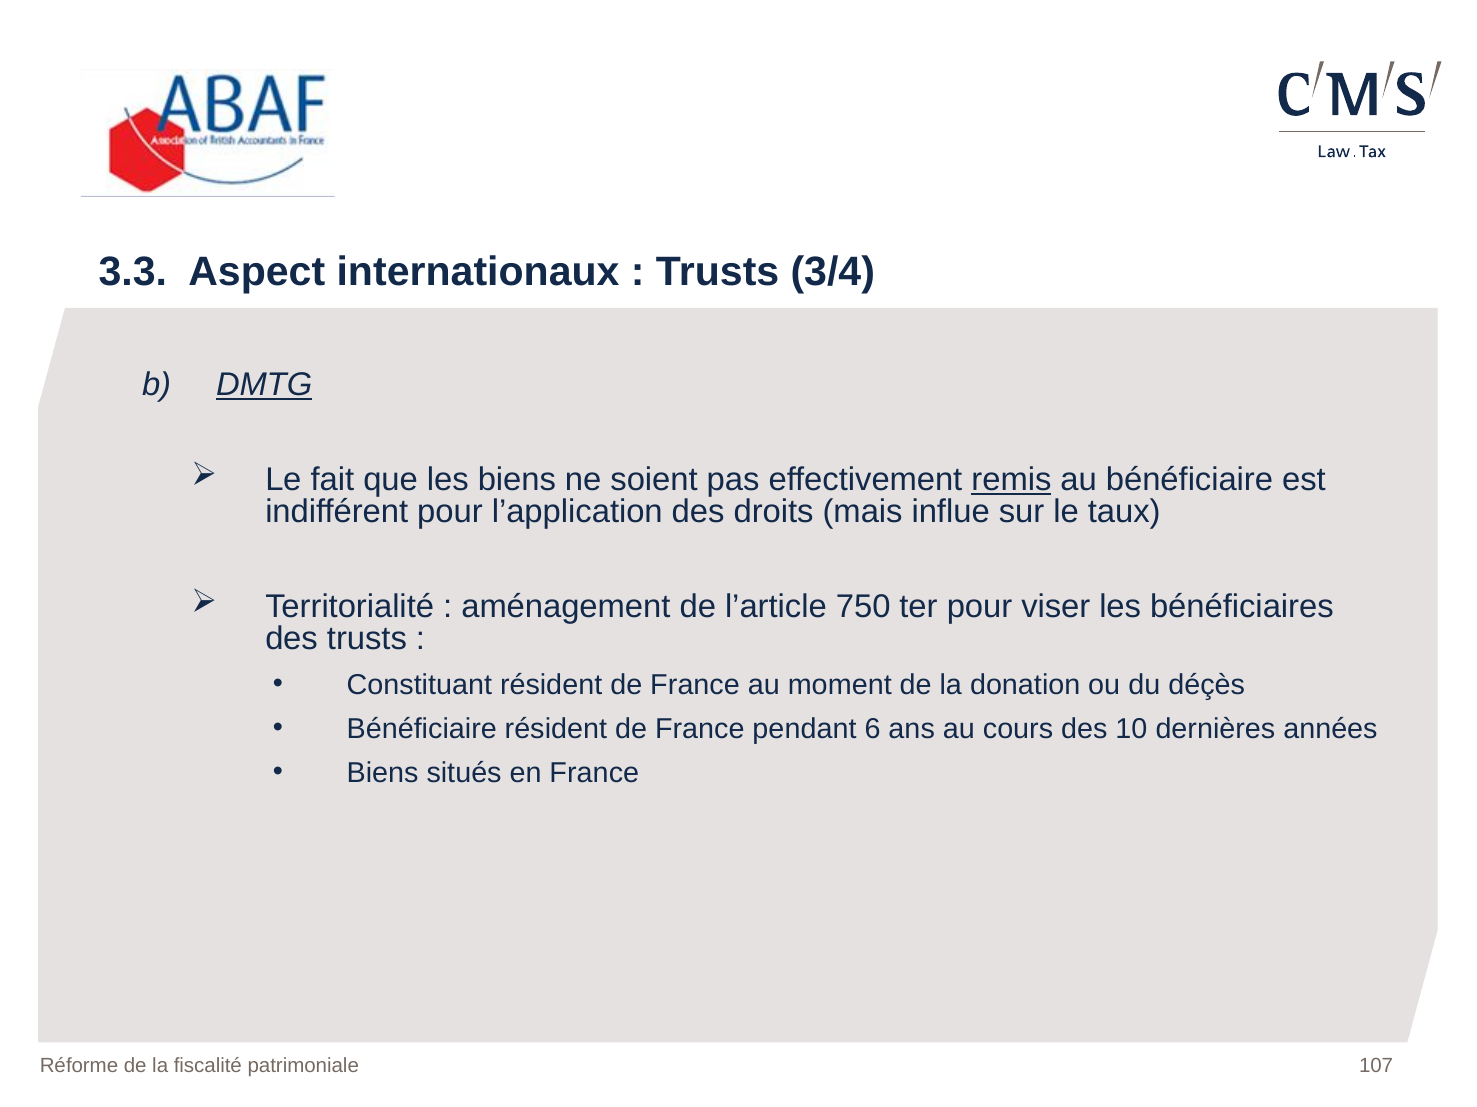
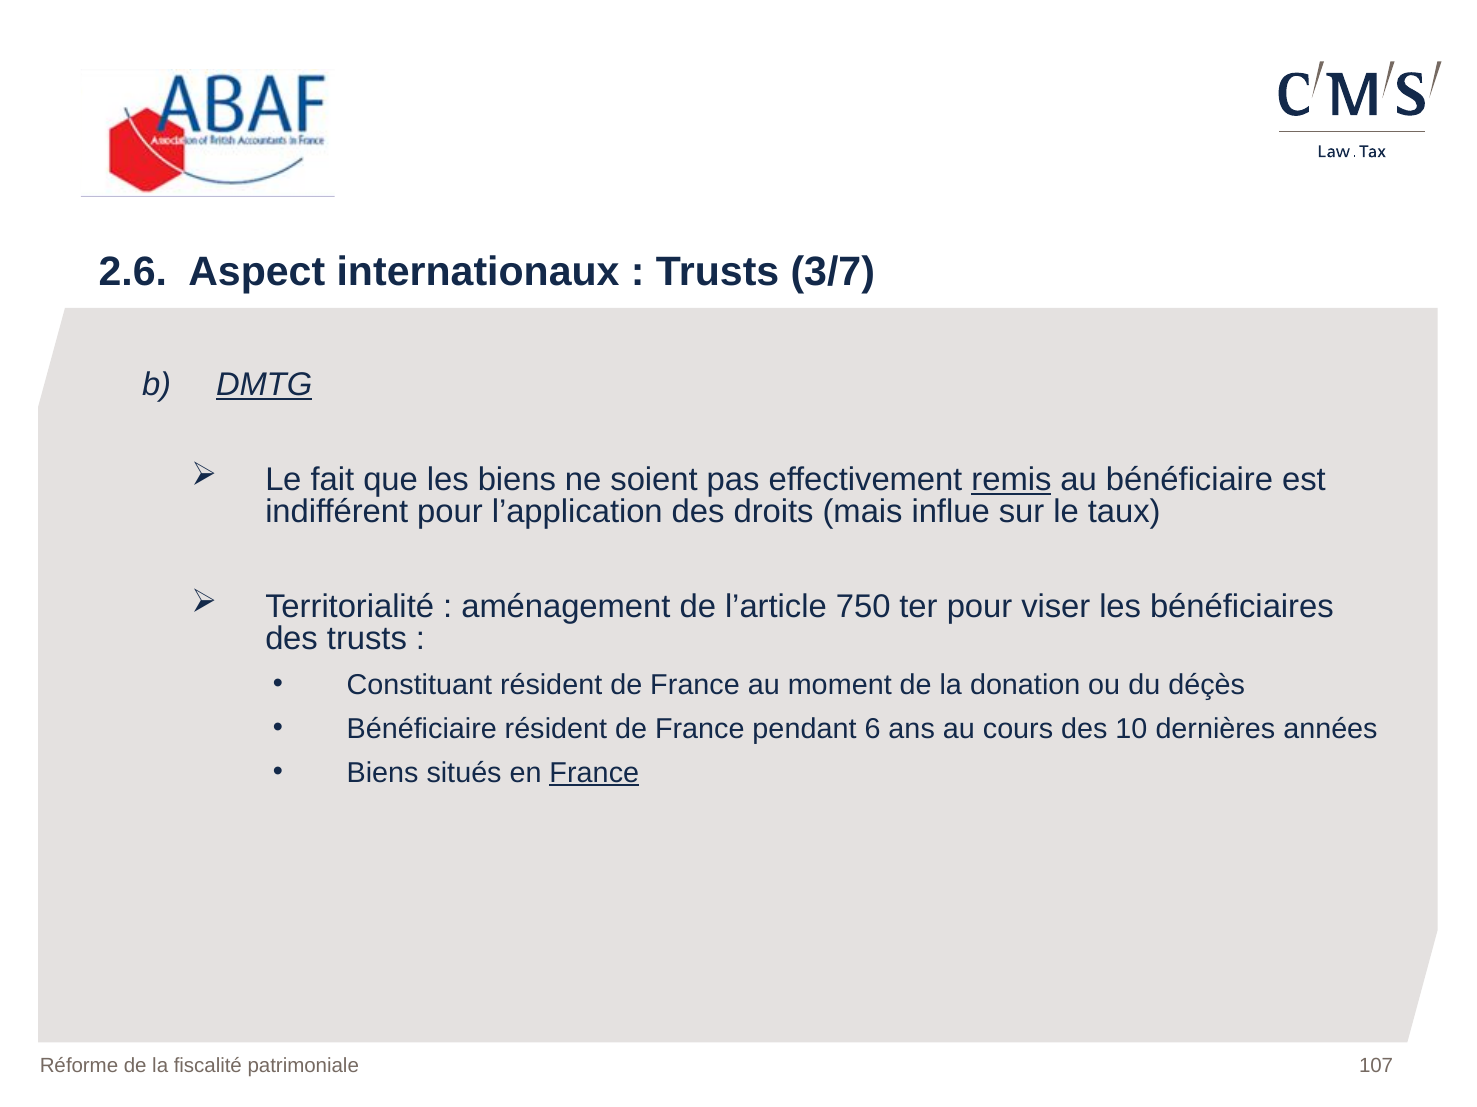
3.3: 3.3 -> 2.6
3/4: 3/4 -> 3/7
France at (594, 773) underline: none -> present
